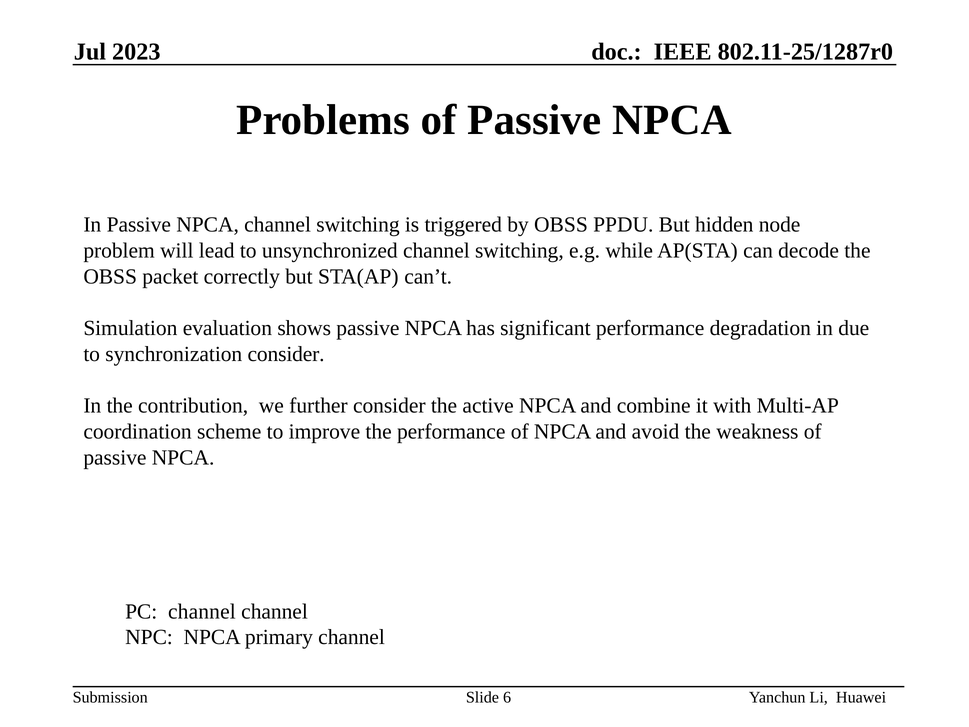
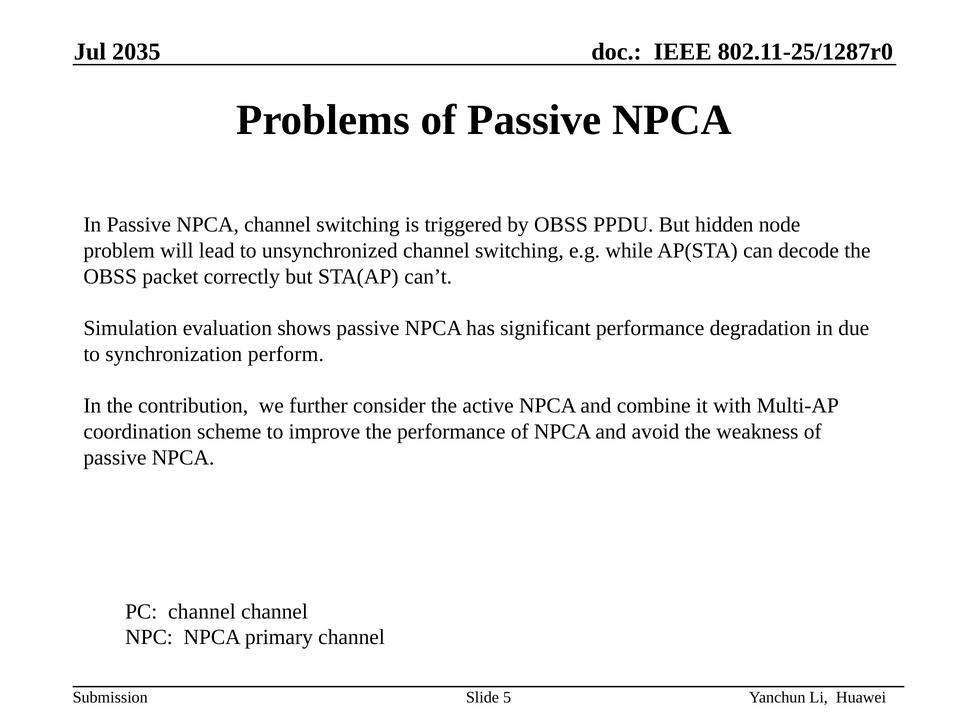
2023: 2023 -> 2035
synchronization consider: consider -> perform
6: 6 -> 5
